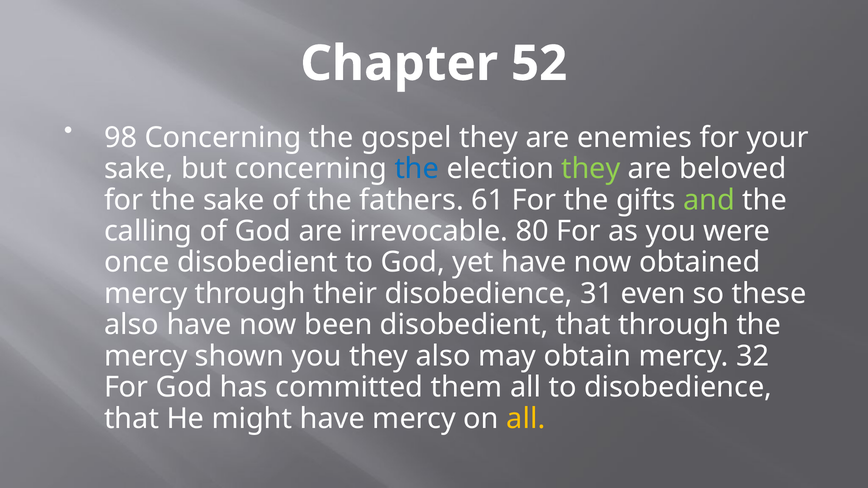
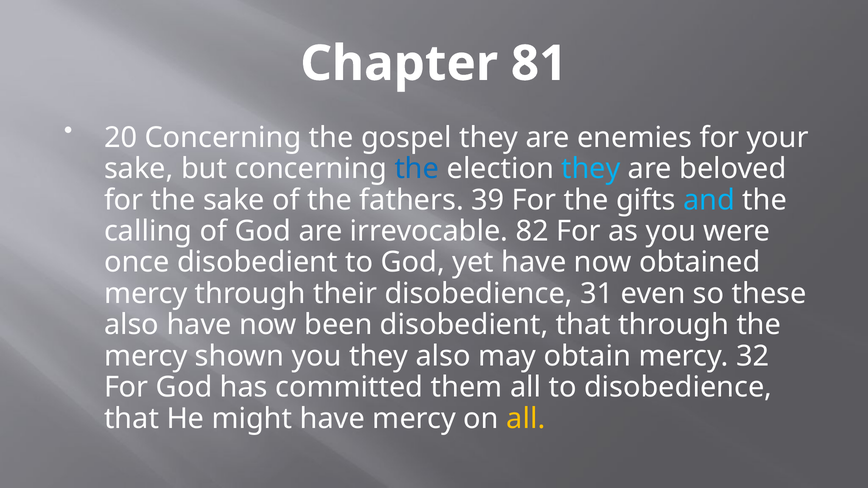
52: 52 -> 81
98: 98 -> 20
they at (591, 169) colour: light green -> light blue
61: 61 -> 39
and colour: light green -> light blue
80: 80 -> 82
